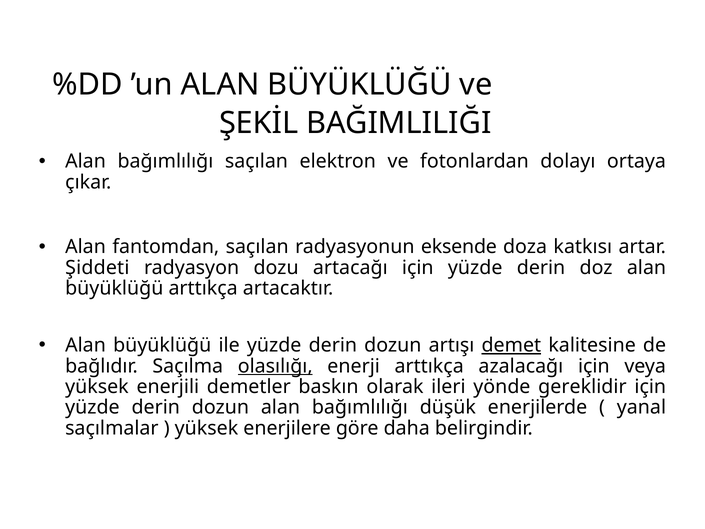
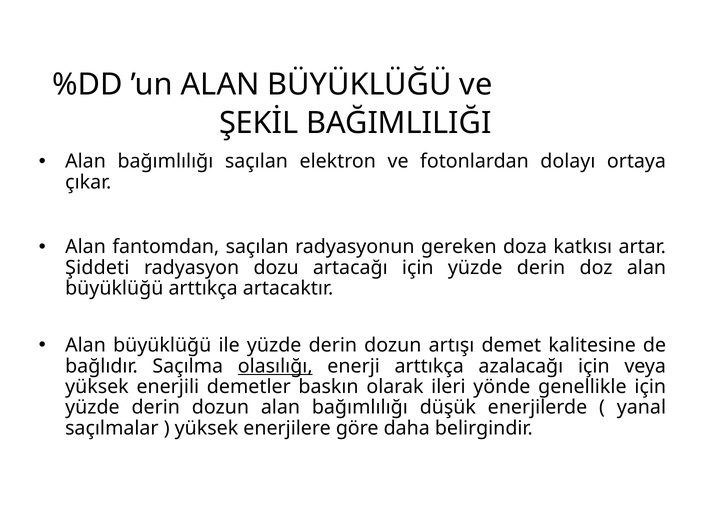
eksende: eksende -> gereken
demet underline: present -> none
gereklidir: gereklidir -> genellikle
